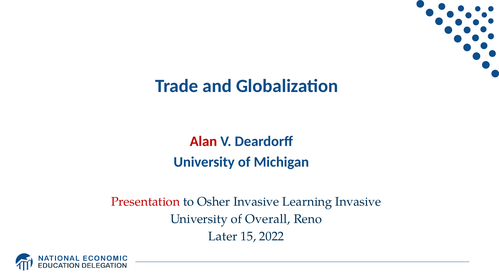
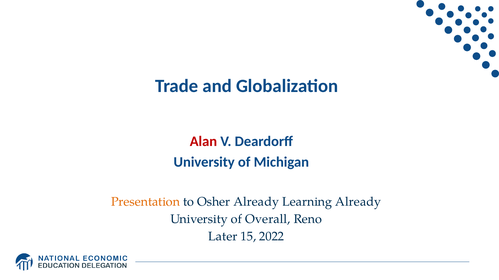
Presentation colour: red -> orange
Osher Invasive: Invasive -> Already
Learning Invasive: Invasive -> Already
